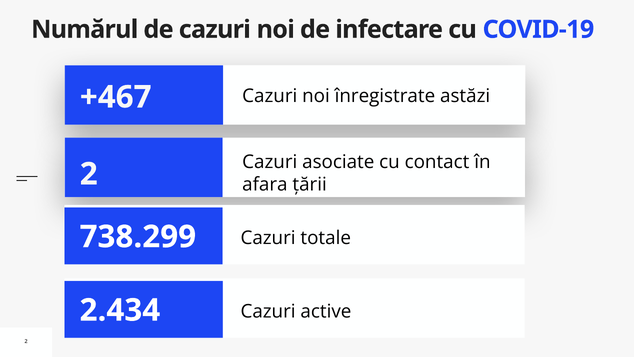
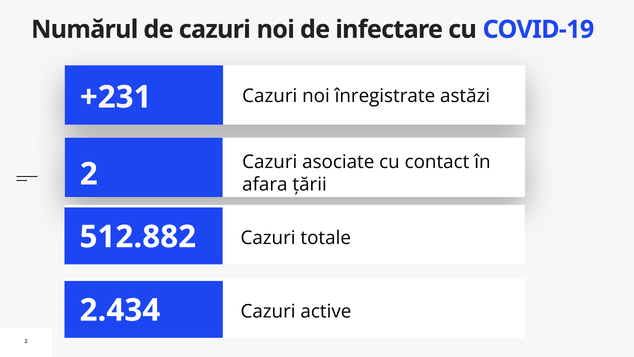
+467: +467 -> +231
738.299: 738.299 -> 512.882
